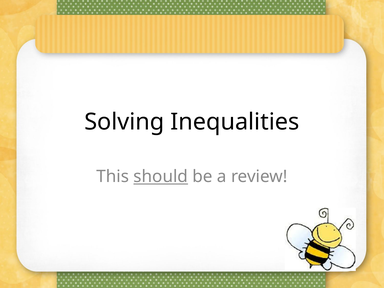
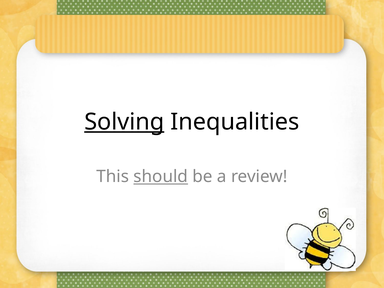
Solving underline: none -> present
